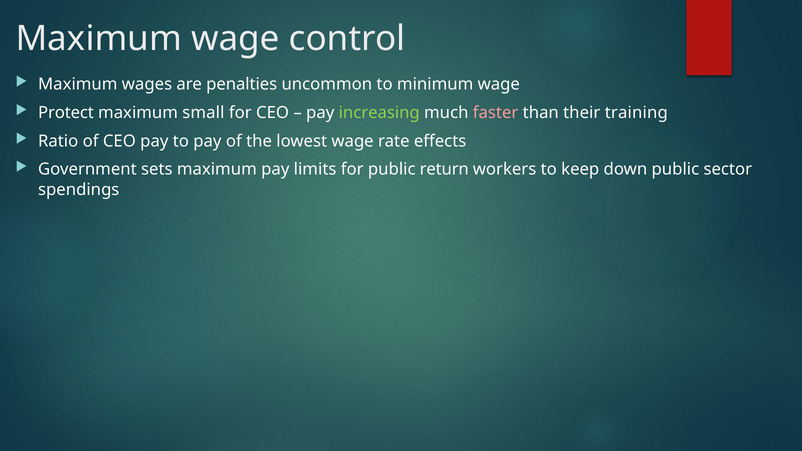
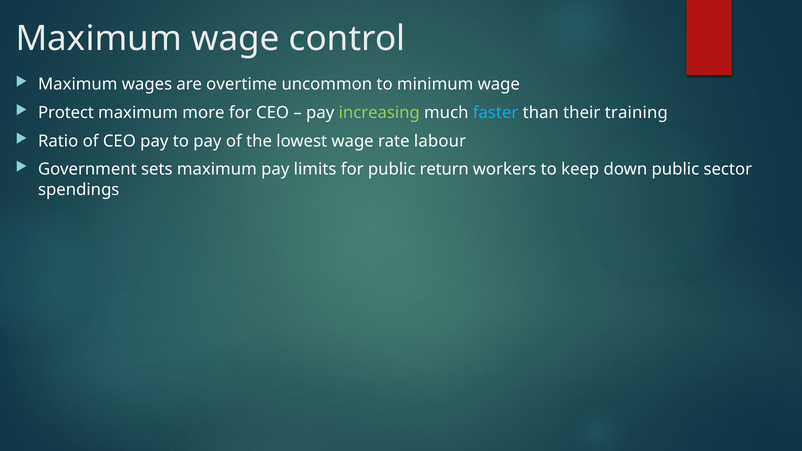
penalties: penalties -> overtime
small: small -> more
faster colour: pink -> light blue
effects: effects -> labour
